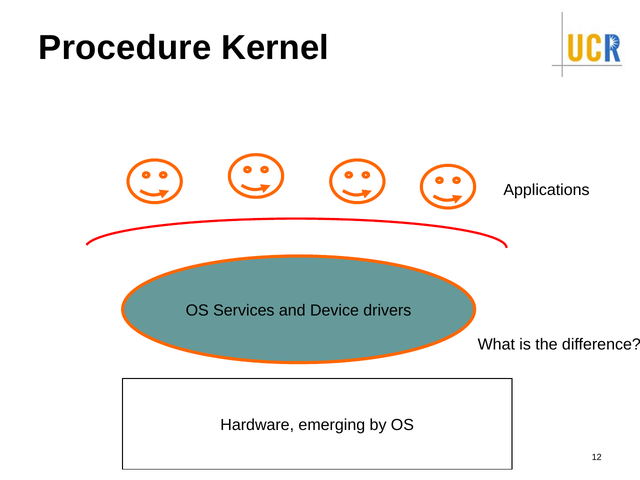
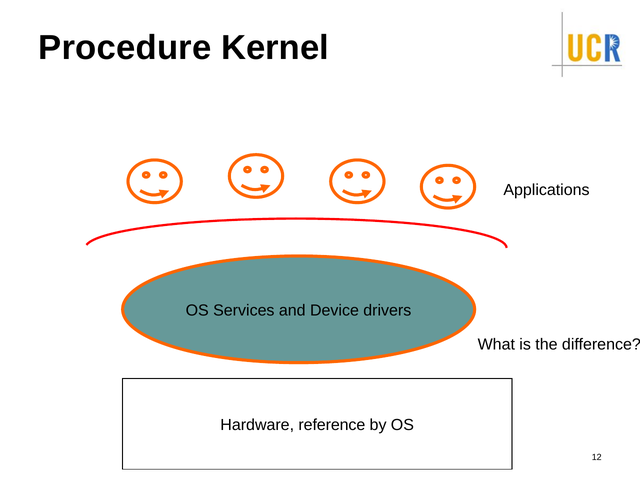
emerging: emerging -> reference
